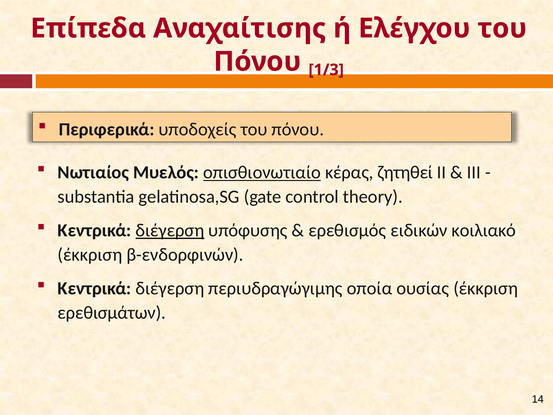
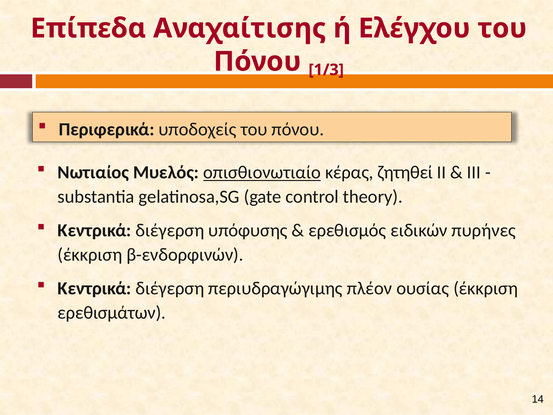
διέγερση at (170, 230) underline: present -> none
κοιλιακό: κοιλιακό -> πυρήνες
οποία: οποία -> πλέον
